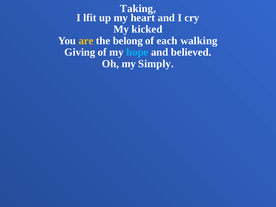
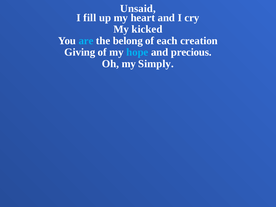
Taking: Taking -> Unsaid
lfit: lfit -> fill
are colour: yellow -> light blue
walking: walking -> creation
believed: believed -> precious
